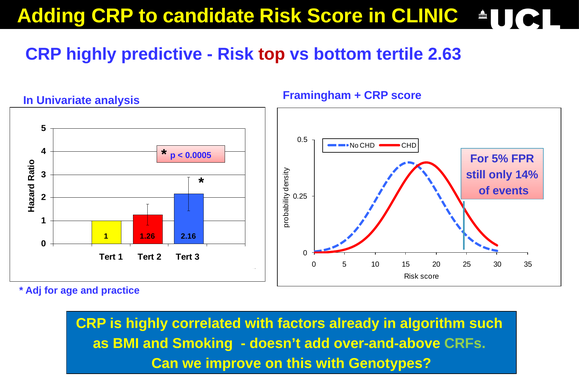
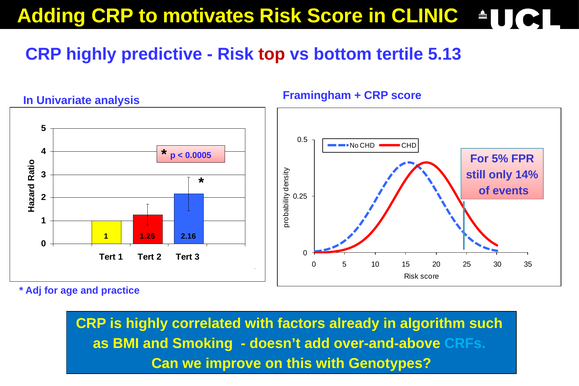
candidate: candidate -> motivates
2.63: 2.63 -> 5.13
CRFs colour: light green -> light blue
